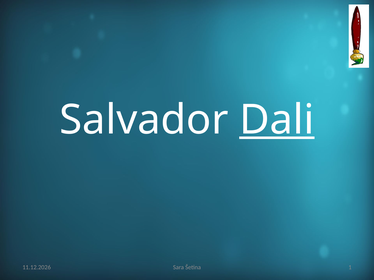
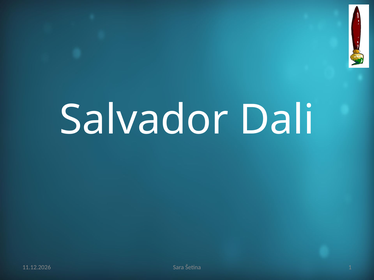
Dali underline: present -> none
